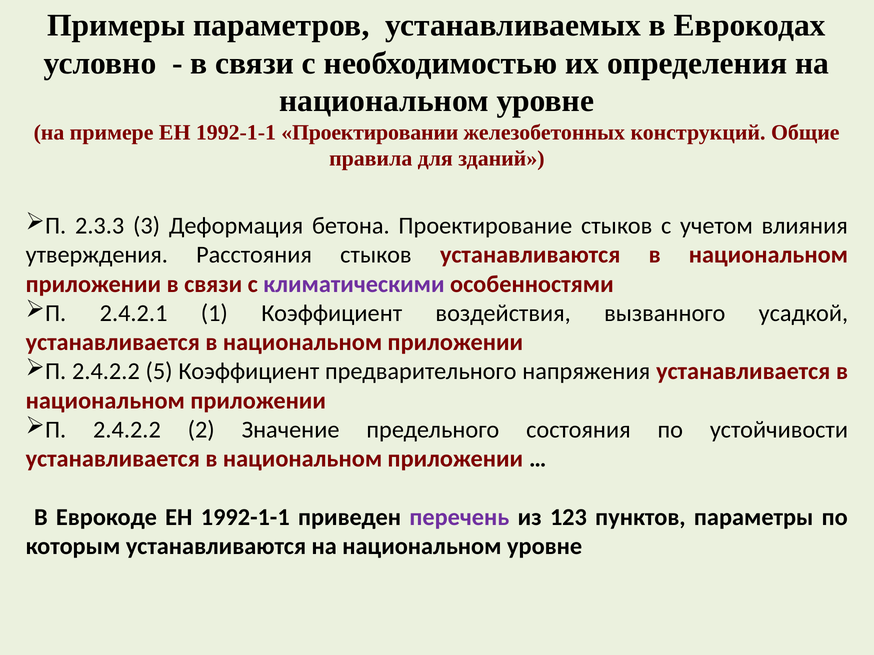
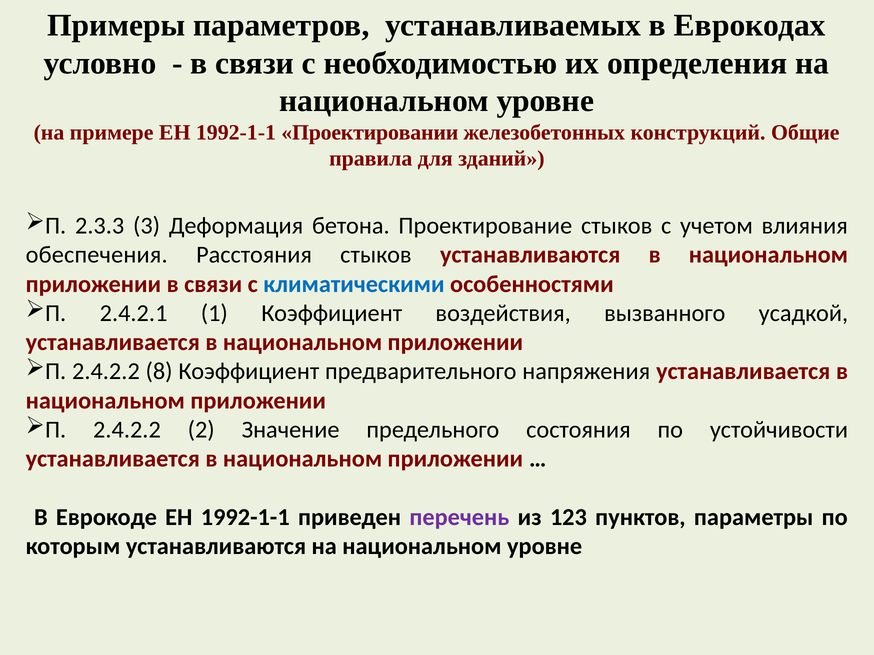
утверждения: утверждения -> обеспечения
климатическими colour: purple -> blue
5: 5 -> 8
